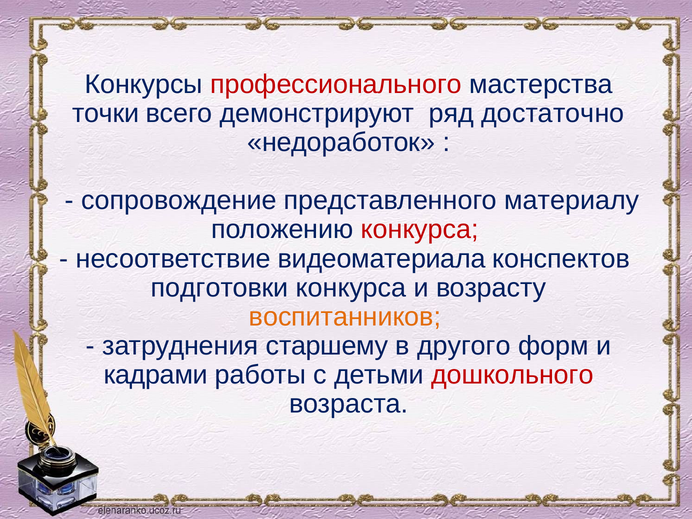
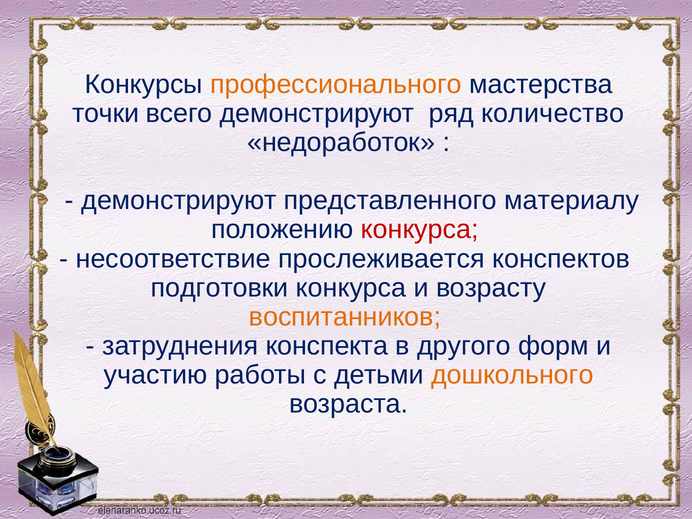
профессионального colour: red -> orange
достаточно: достаточно -> количество
сопровождение at (179, 200): сопровождение -> демонстрируют
видеоматериала: видеоматериала -> прослеживается
старшему: старшему -> конспекта
кадрами: кадрами -> участию
дошкольного colour: red -> orange
